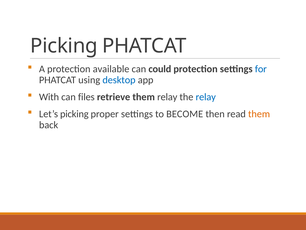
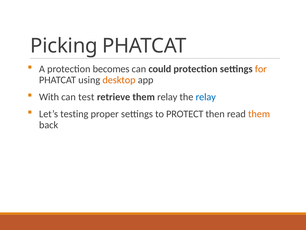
available: available -> becomes
for colour: blue -> orange
desktop colour: blue -> orange
files: files -> test
Let’s picking: picking -> testing
BECOME: BECOME -> PROTECT
